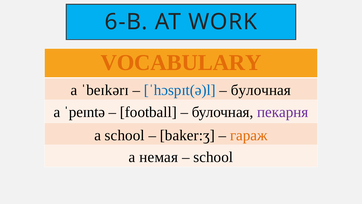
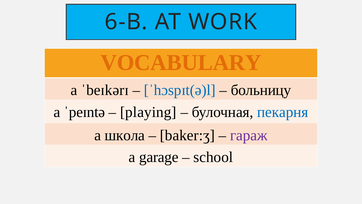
булочная at (261, 90): булочная -> больницу
football: football -> playing
пекарня colour: purple -> blue
a school: school -> школа
гараж colour: orange -> purple
немая: немая -> garage
